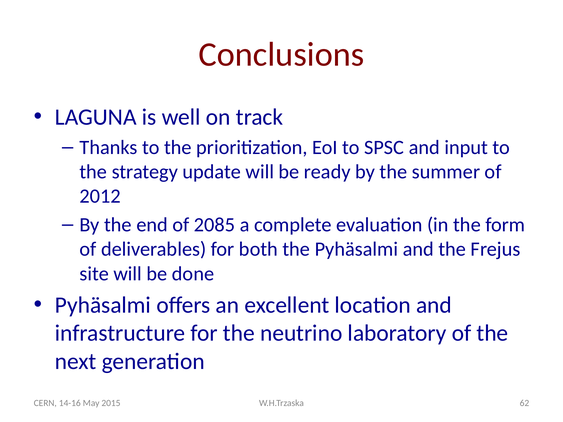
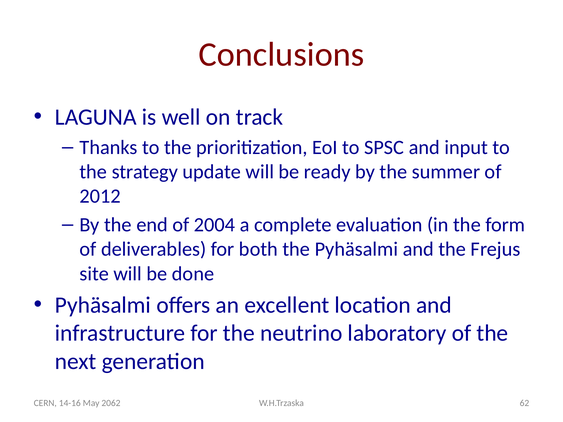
2085: 2085 -> 2004
2015: 2015 -> 2062
